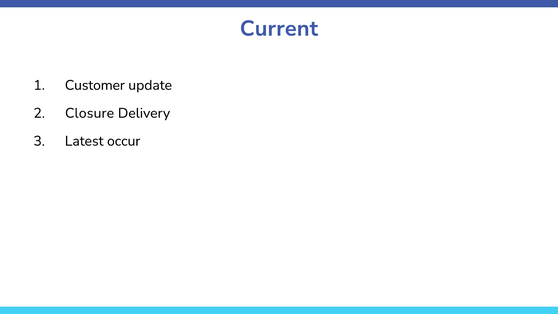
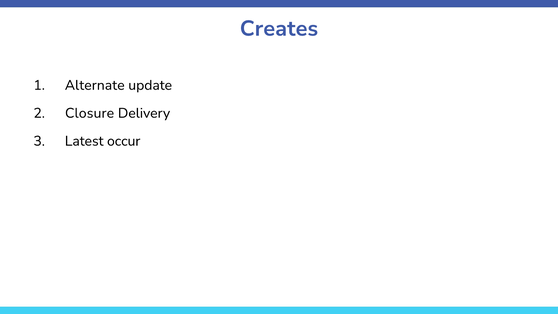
Current: Current -> Creates
Customer: Customer -> Alternate
